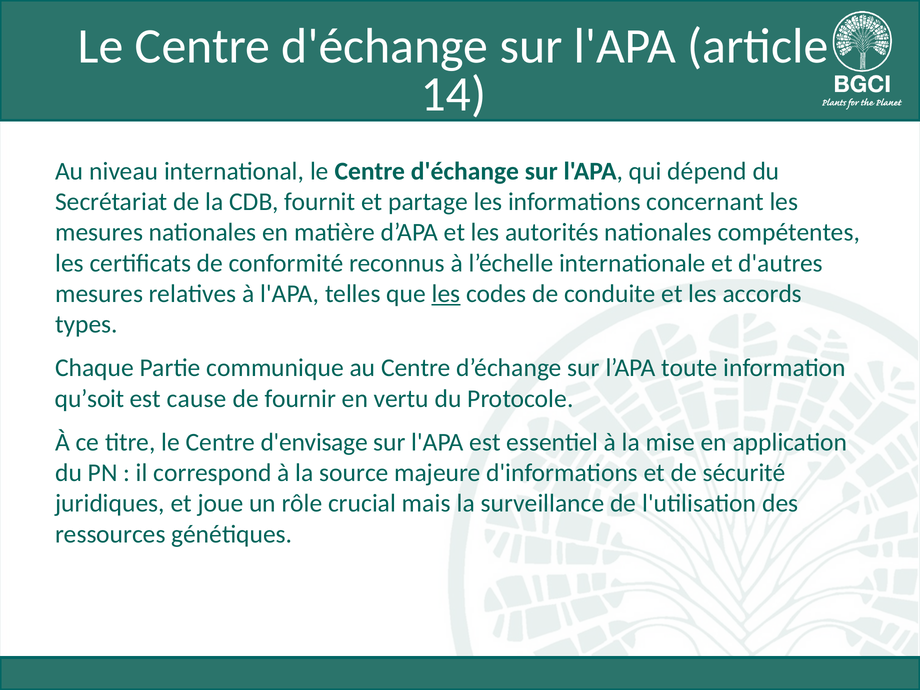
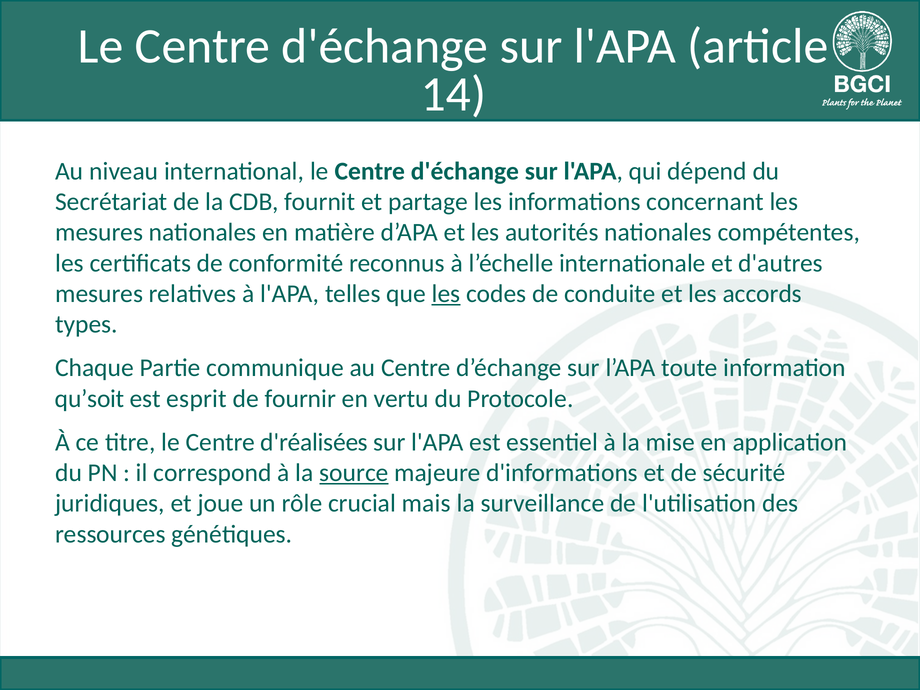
cause: cause -> esprit
d'envisage: d'envisage -> d'réalisées
source underline: none -> present
